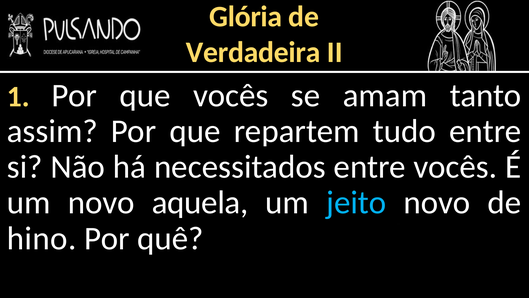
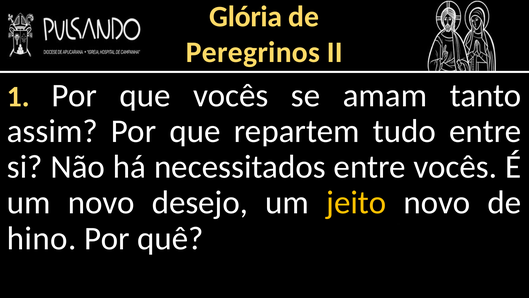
Verdadeira: Verdadeira -> Peregrinos
aquela: aquela -> desejo
jeito colour: light blue -> yellow
